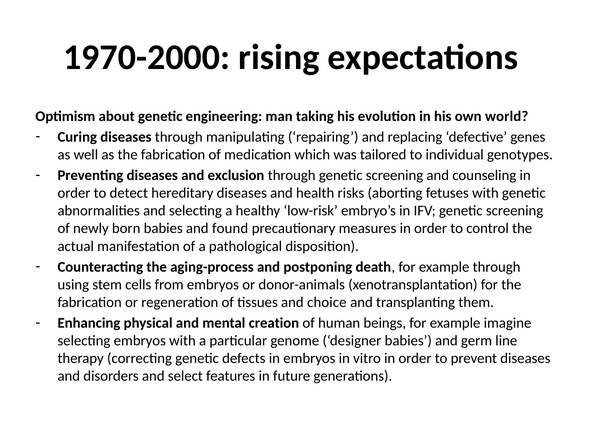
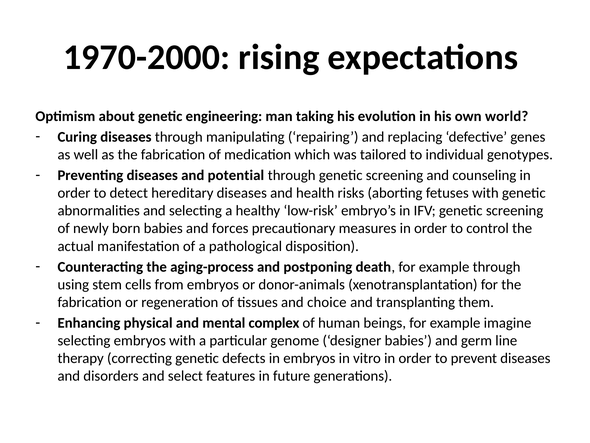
exclusion: exclusion -> potential
found: found -> forces
creation: creation -> complex
